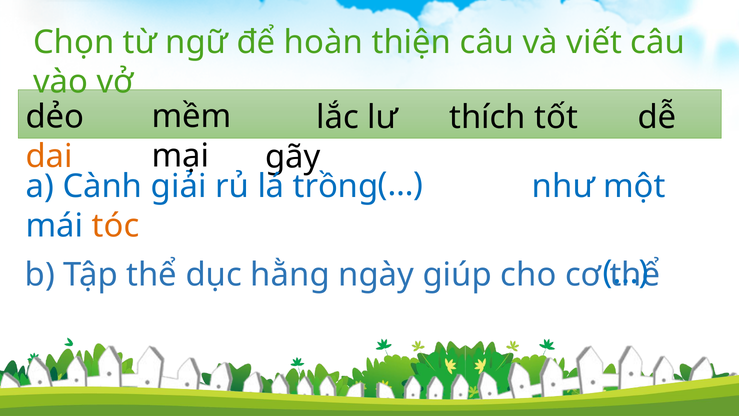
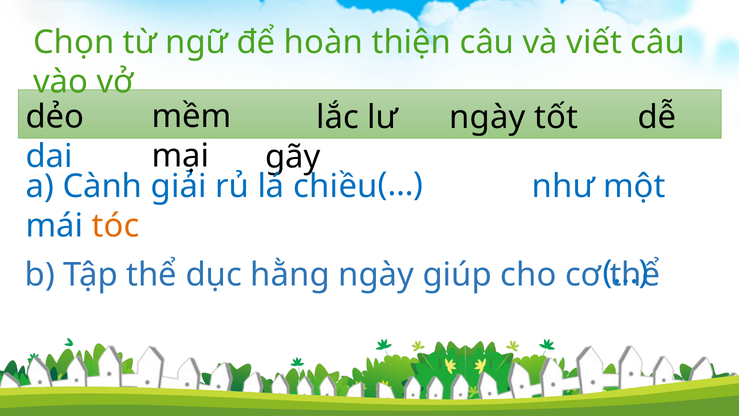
lư thích: thích -> ngày
dai colour: orange -> blue
trồng: trồng -> chiều
